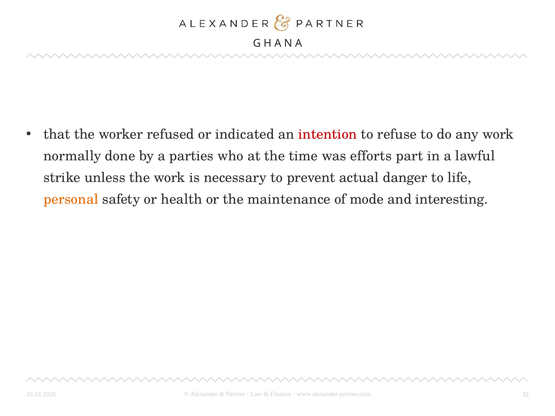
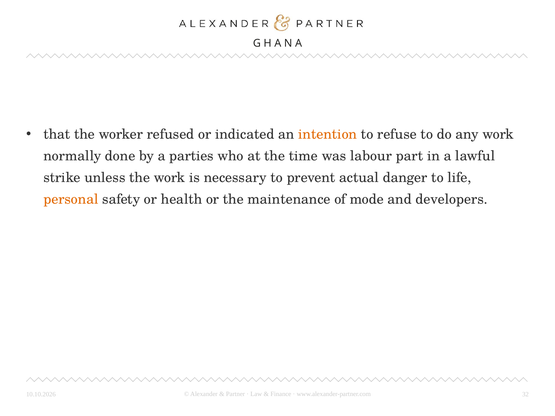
intention colour: red -> orange
efforts: efforts -> labour
interesting: interesting -> developers
